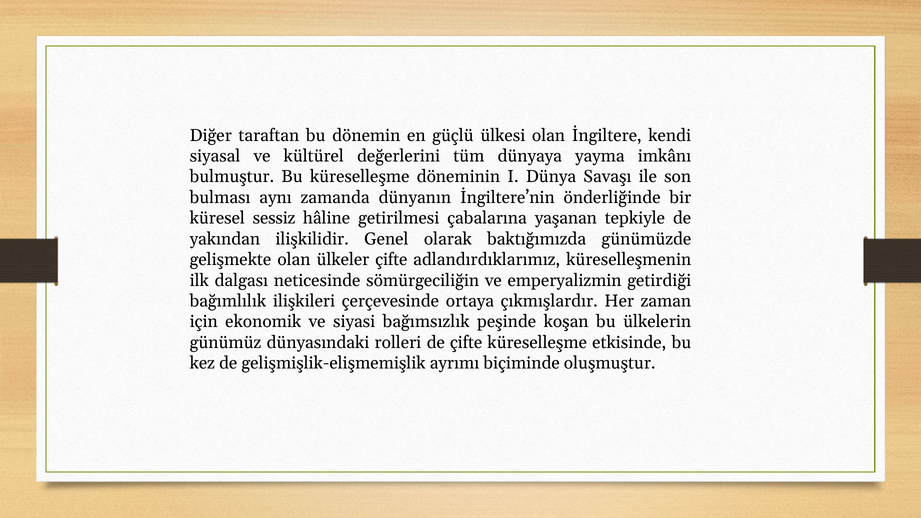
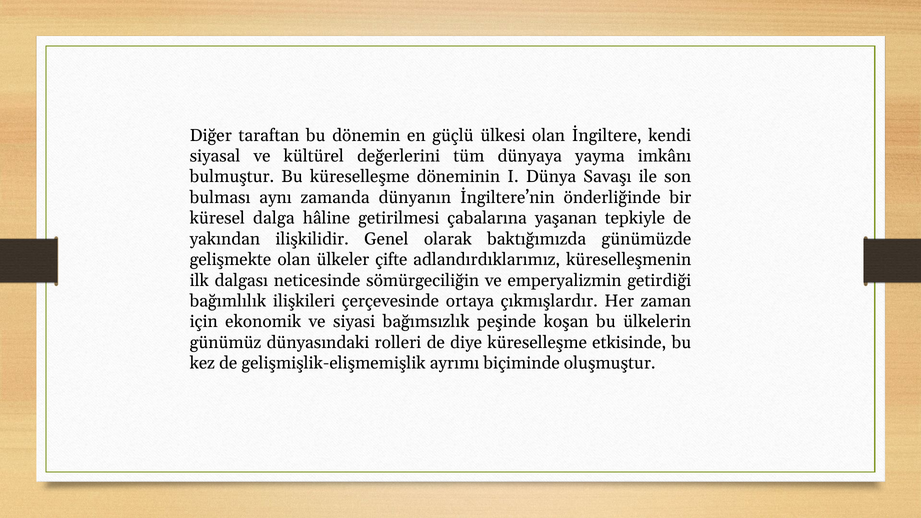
sessiz: sessiz -> dalga
de çifte: çifte -> diye
